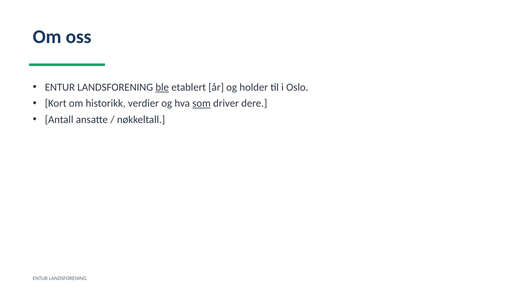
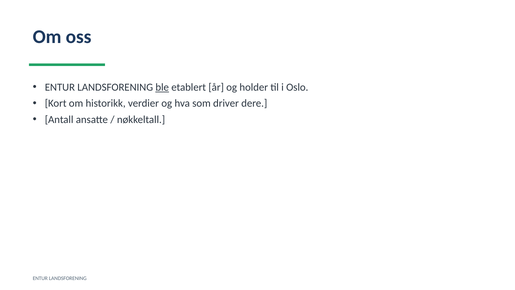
som underline: present -> none
